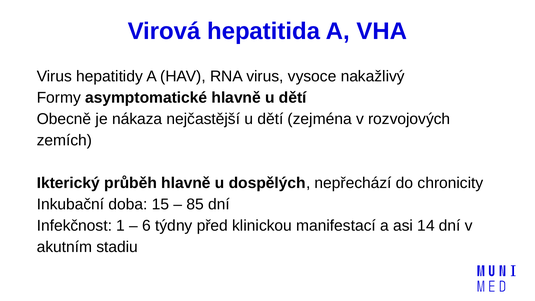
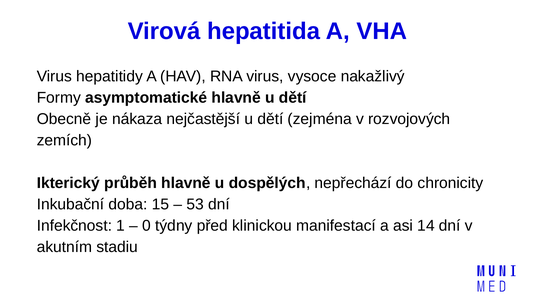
85: 85 -> 53
6: 6 -> 0
